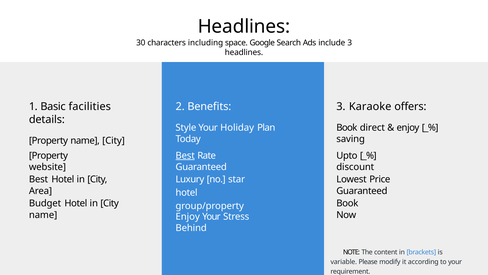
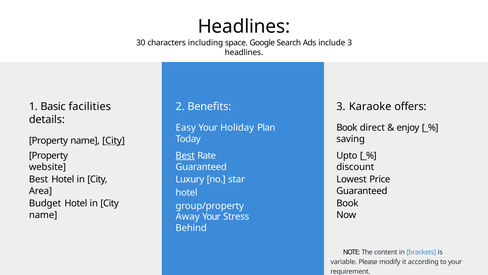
Style: Style -> Easy
City at (114, 141) underline: none -> present
Enjoy at (188, 216): Enjoy -> Away
